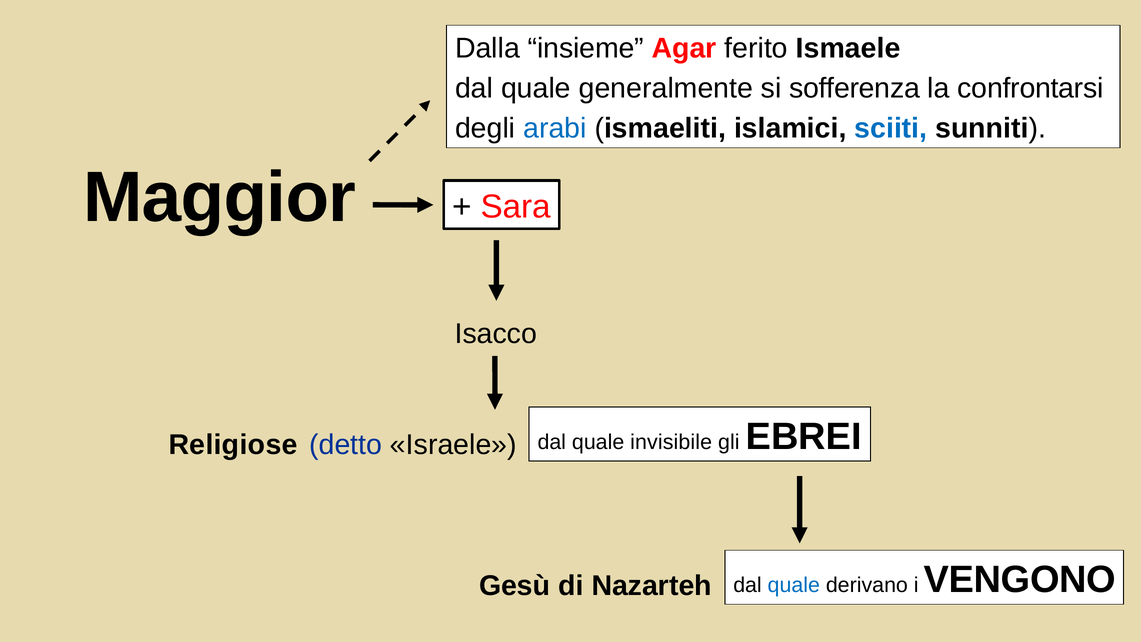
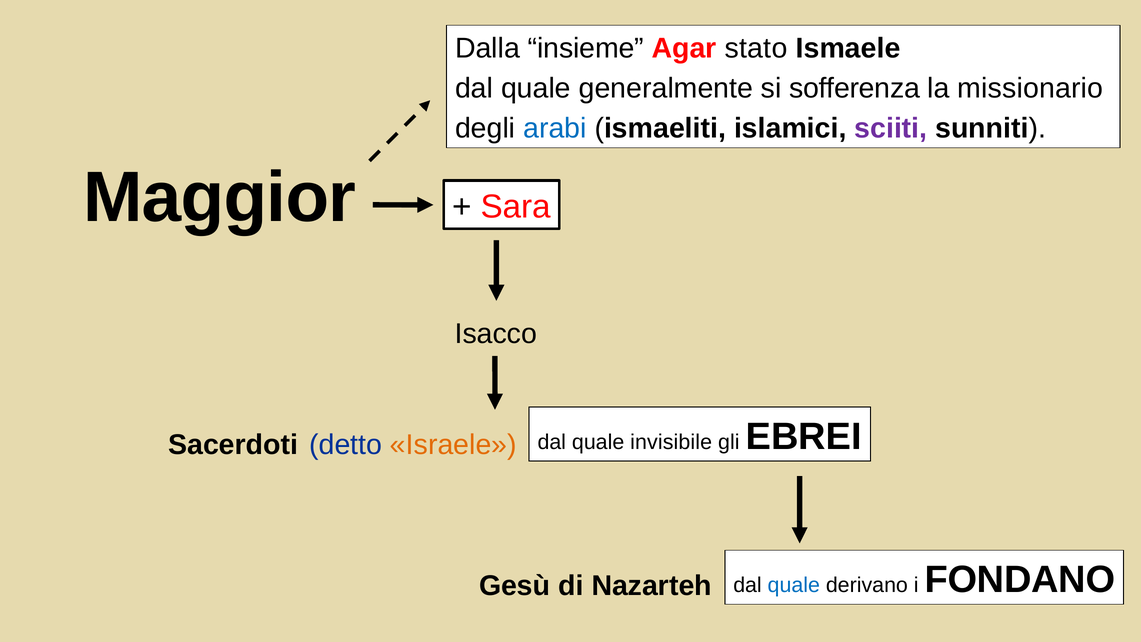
ferito: ferito -> stato
confrontarsi: confrontarsi -> missionario
sciiti colour: blue -> purple
Religiose: Religiose -> Sacerdoti
Israele colour: black -> orange
VENGONO: VENGONO -> FONDANO
